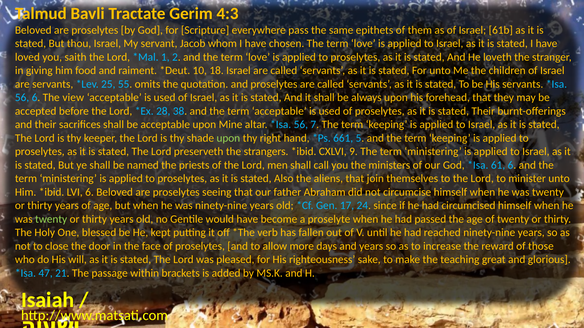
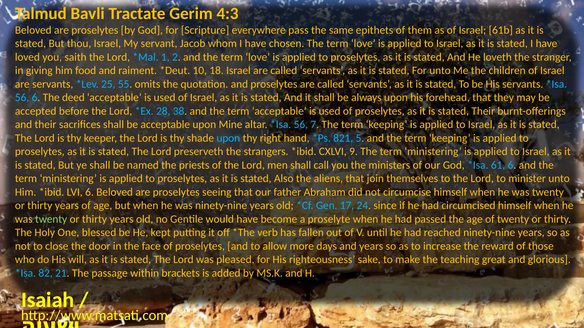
view: view -> deed
upon at (228, 138) colour: light green -> light blue
661: 661 -> 821
47: 47 -> 82
